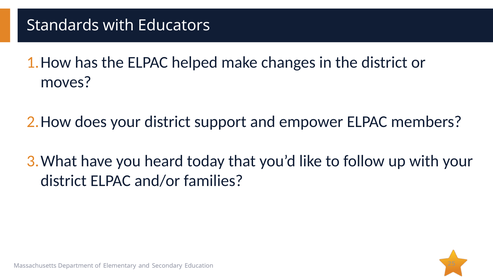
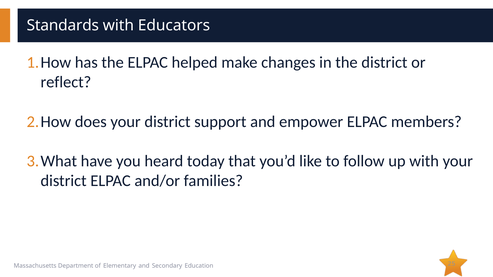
moves: moves -> reflect
